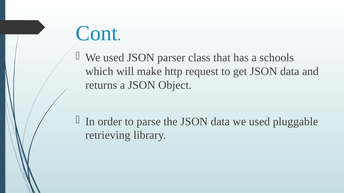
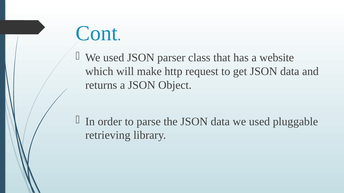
schools: schools -> website
